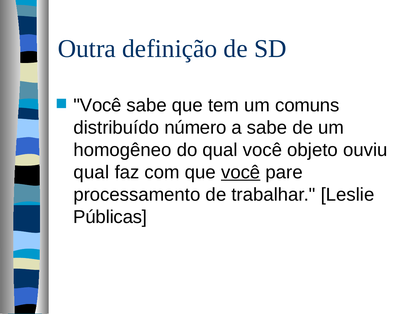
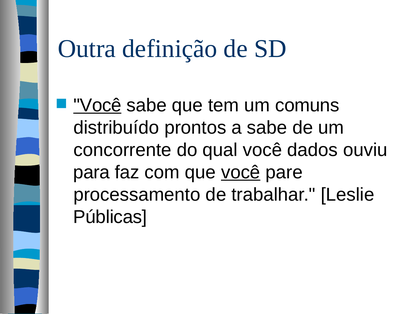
Você at (98, 105) underline: none -> present
número: número -> prontos
homogêneo: homogêneo -> concorrente
objeto: objeto -> dados
qual at (91, 172): qual -> para
